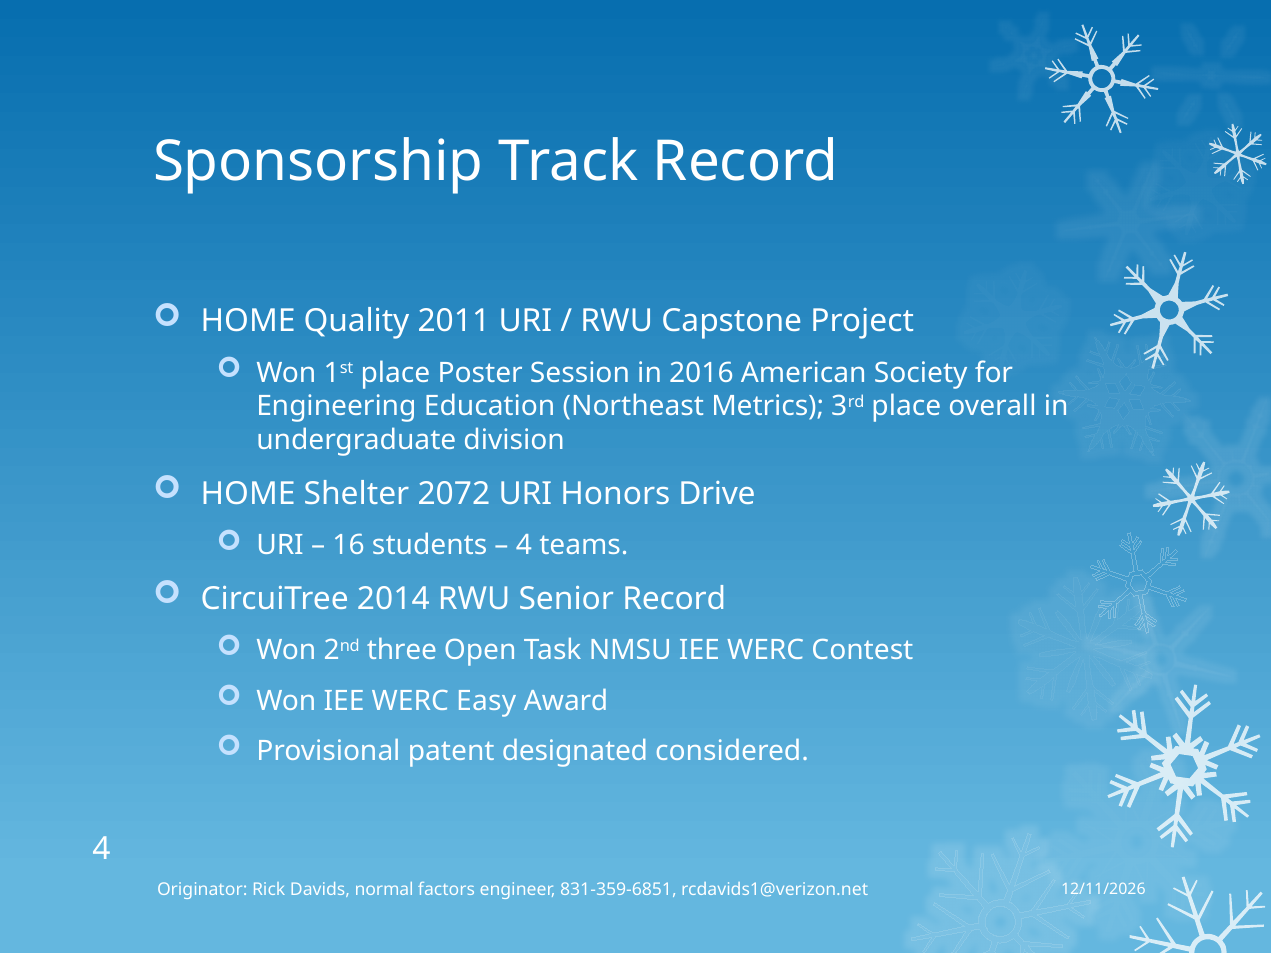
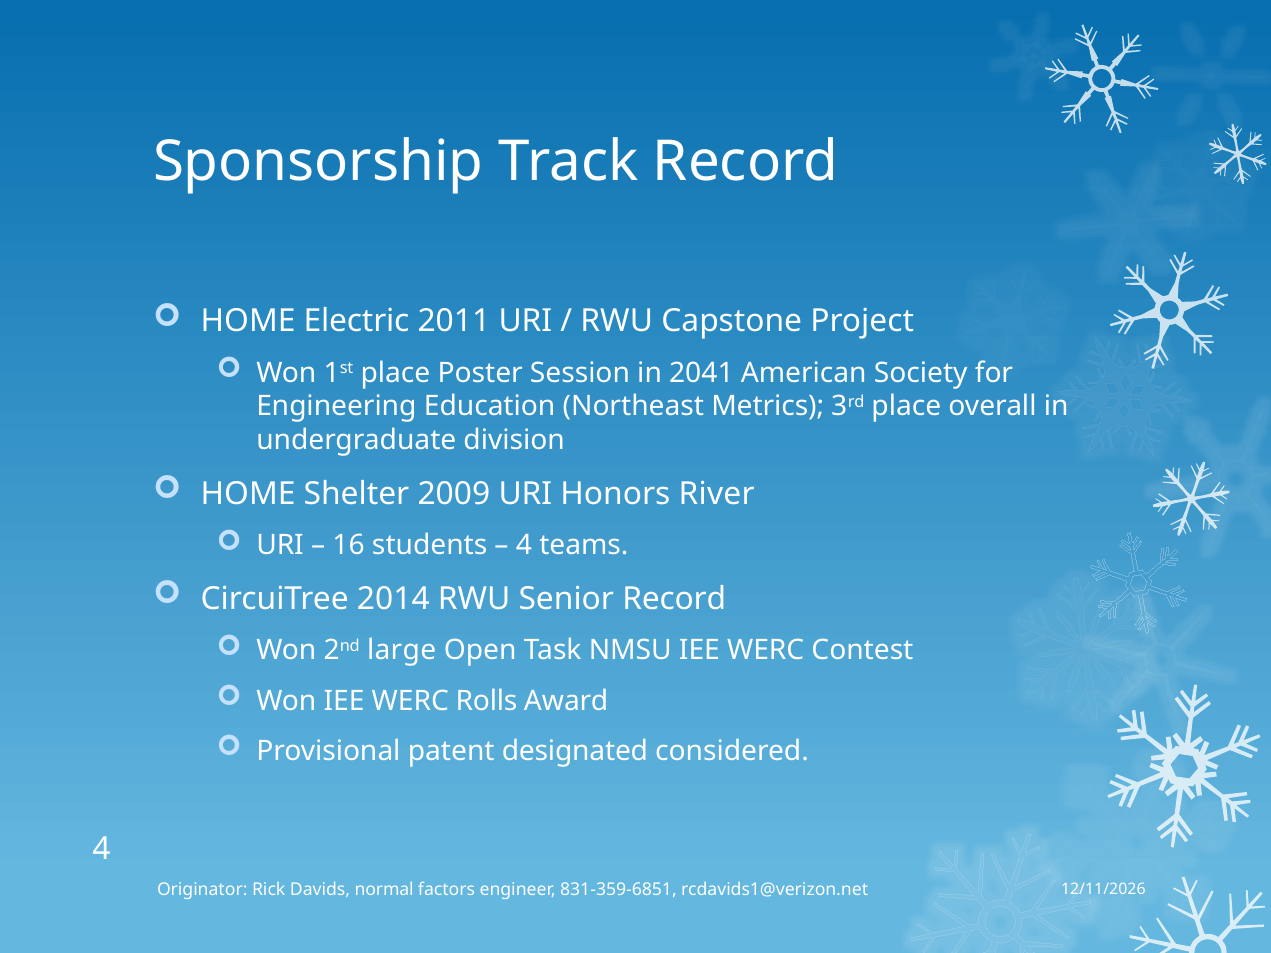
Quality: Quality -> Electric
2016: 2016 -> 2041
2072: 2072 -> 2009
Drive: Drive -> River
three: three -> large
Easy: Easy -> Rolls
